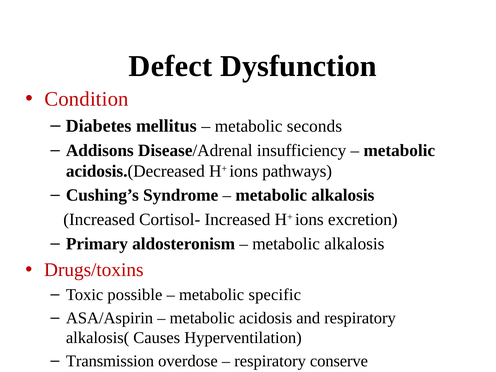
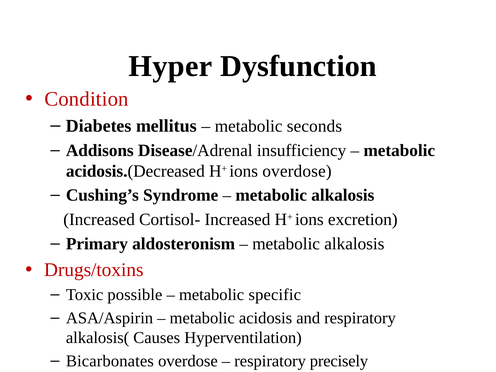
Defect: Defect -> Hyper
ions pathways: pathways -> overdose
Transmission: Transmission -> Bicarbonates
conserve: conserve -> precisely
